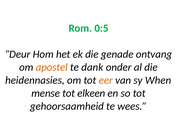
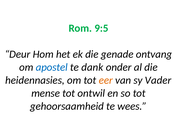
0:5: 0:5 -> 9:5
apostel colour: orange -> blue
When: When -> Vader
elkeen: elkeen -> ontwil
